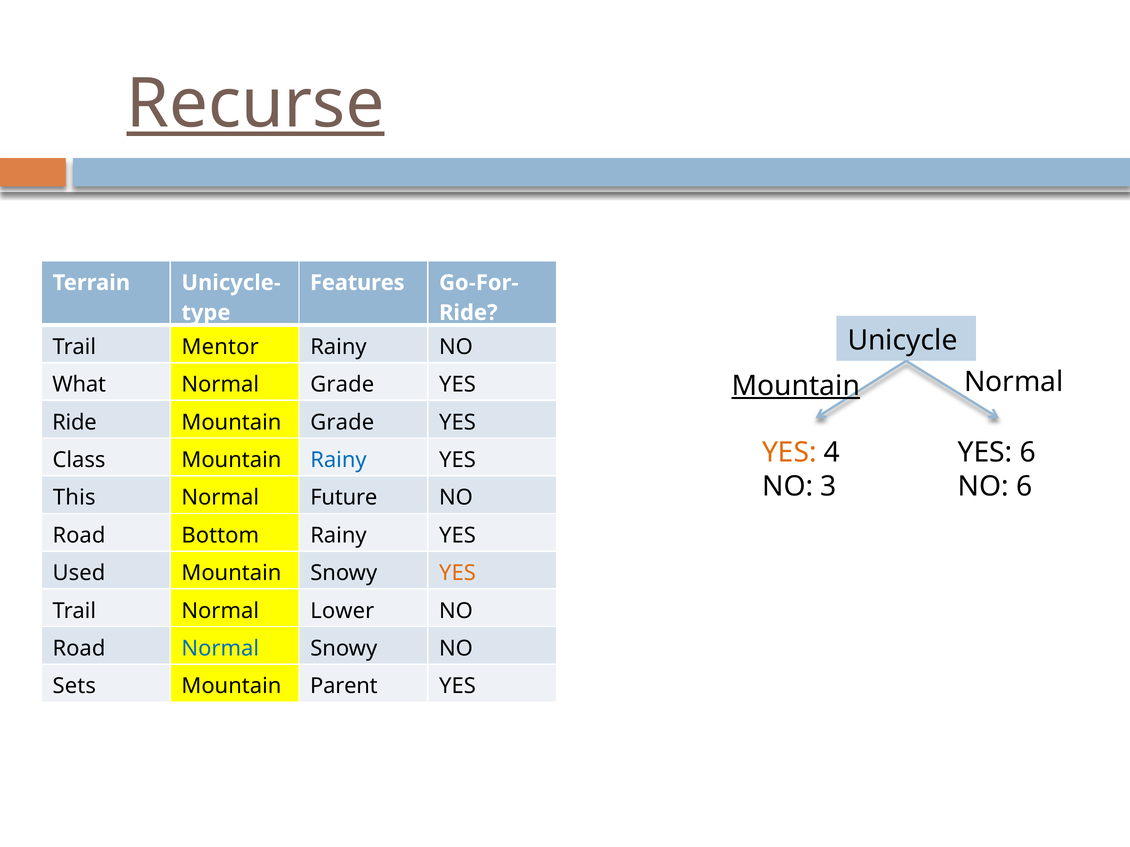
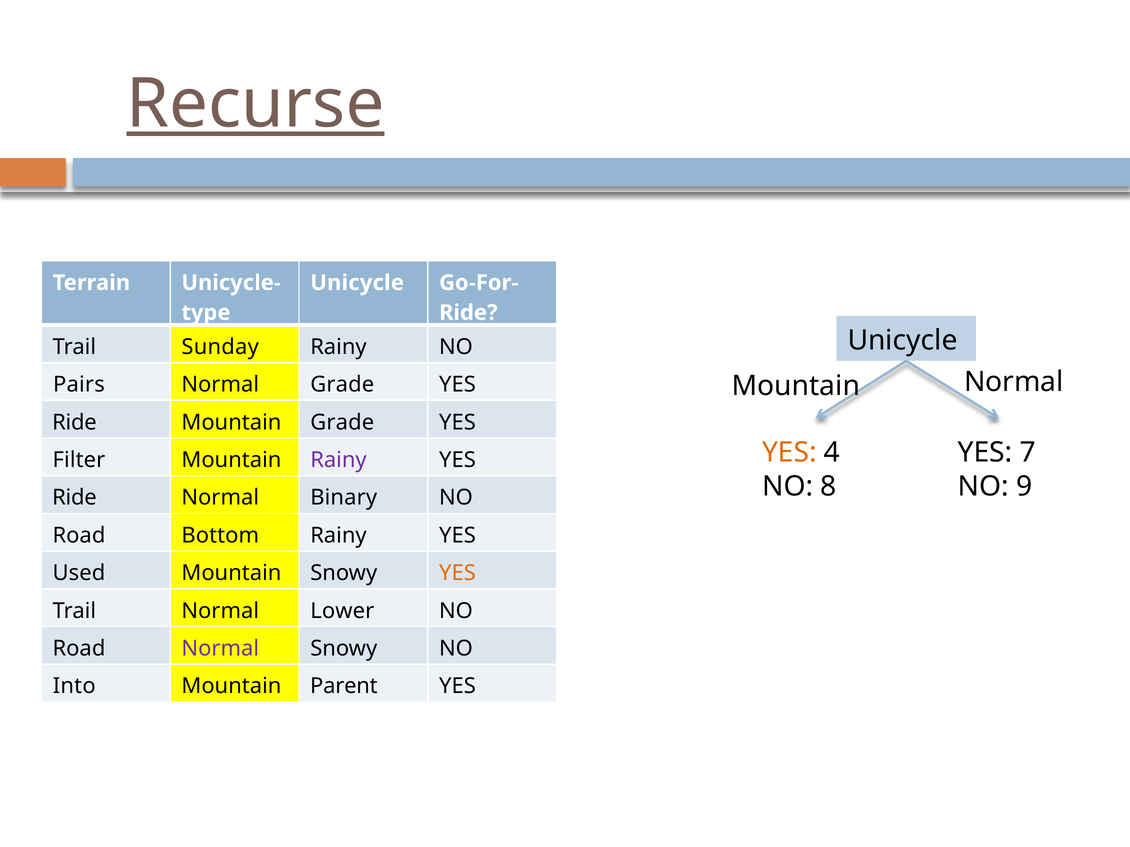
Features at (357, 283): Features -> Unicycle
Mentor: Mentor -> Sunday
Mountain at (796, 386) underline: present -> none
What: What -> Pairs
YES 6: 6 -> 7
Class: Class -> Filter
Rainy at (338, 460) colour: blue -> purple
3: 3 -> 8
NO 6: 6 -> 9
This at (74, 498): This -> Ride
Future: Future -> Binary
Normal at (220, 649) colour: blue -> purple
Sets: Sets -> Into
